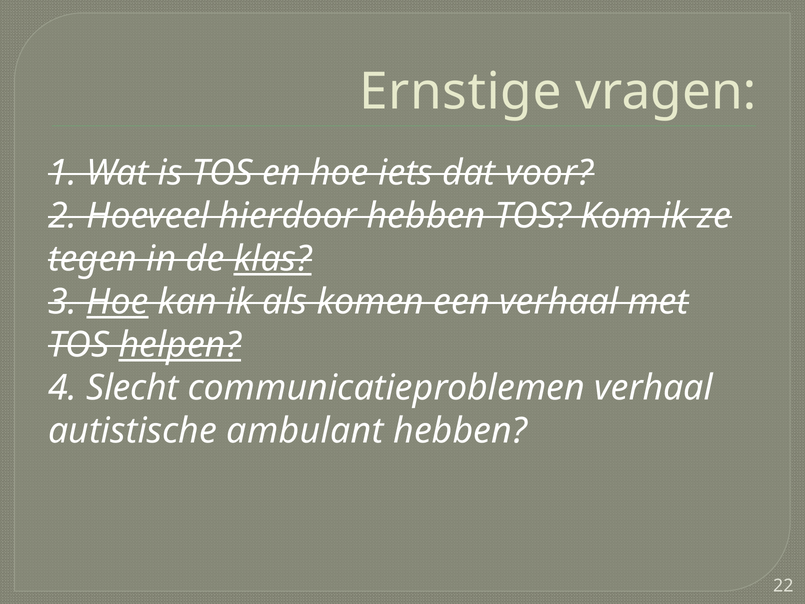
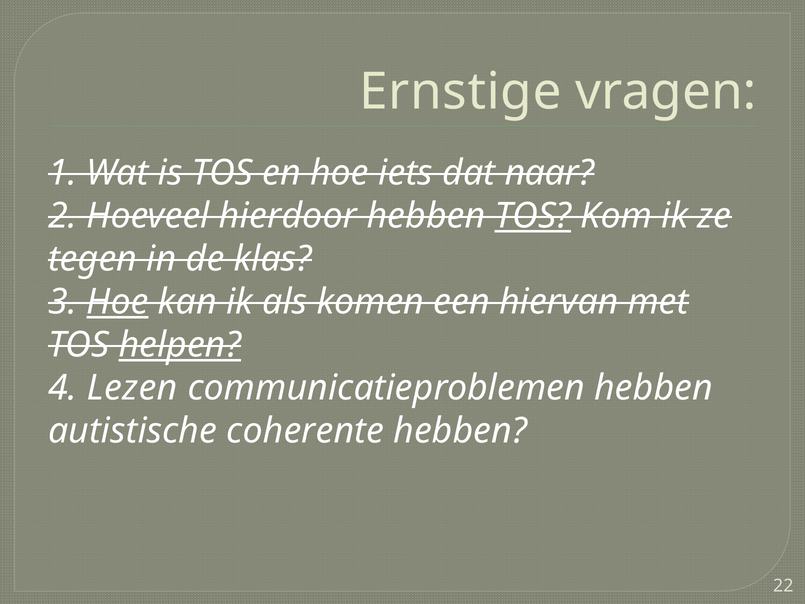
voor: voor -> naar
TOS at (533, 216) underline: none -> present
klas underline: present -> none
een verhaal: verhaal -> hiervan
Slecht: Slecht -> Lezen
communicatieproblemen verhaal: verhaal -> hebben
ambulant: ambulant -> coherente
